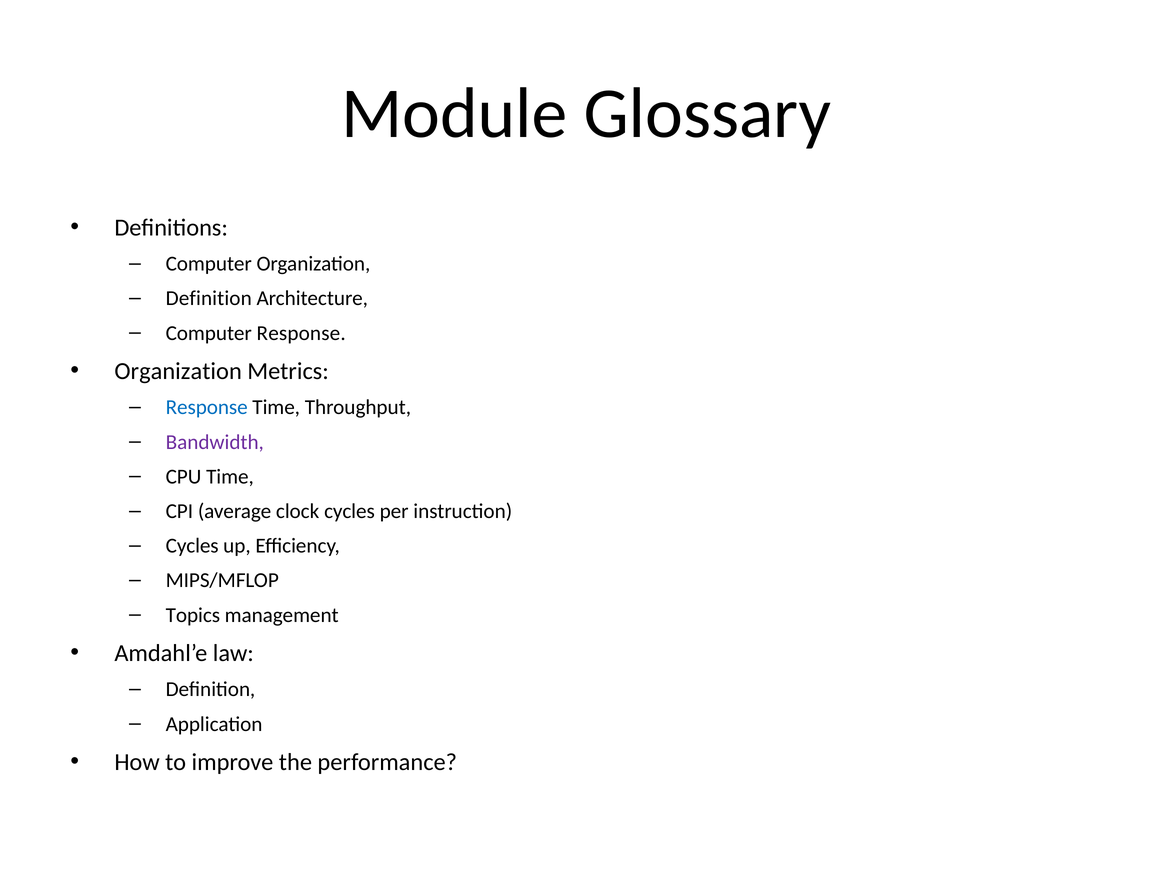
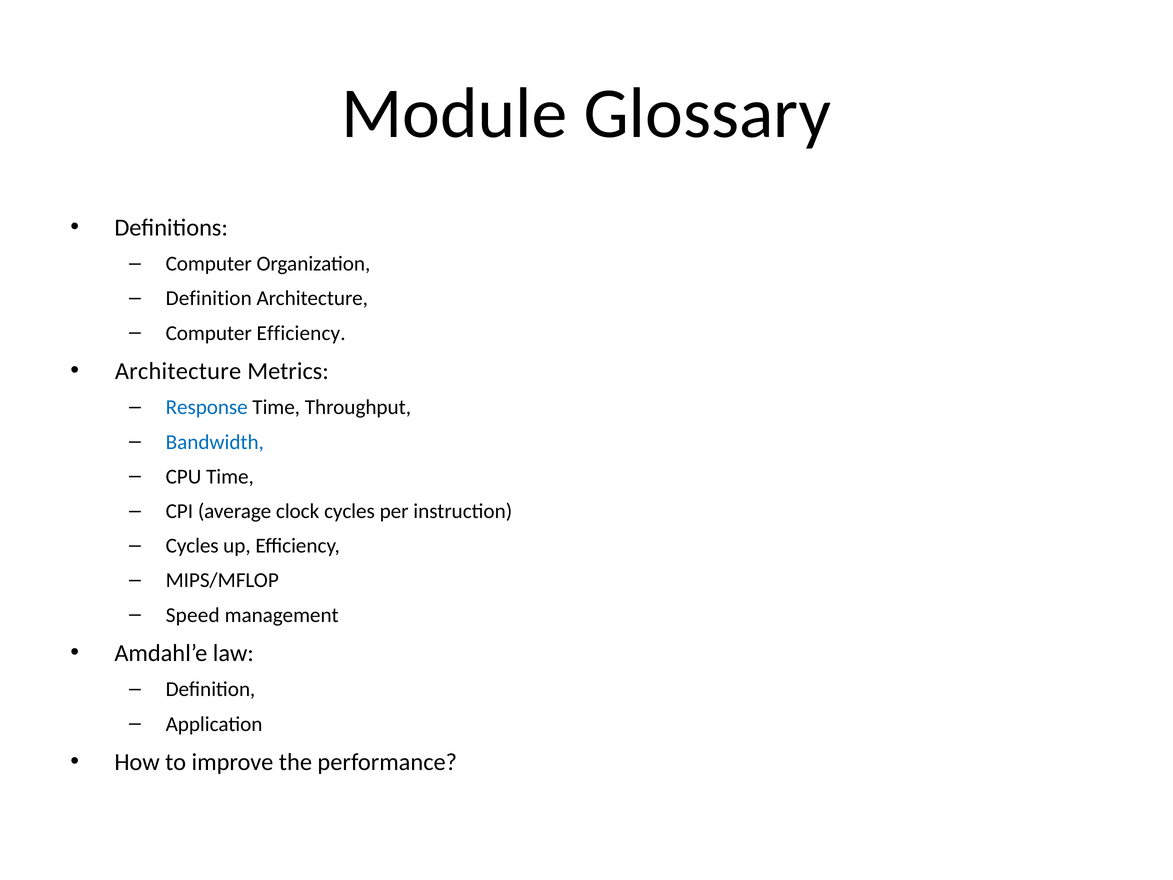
Computer Response: Response -> Efficiency
Organization at (178, 371): Organization -> Architecture
Bandwidth colour: purple -> blue
Topics: Topics -> Speed
